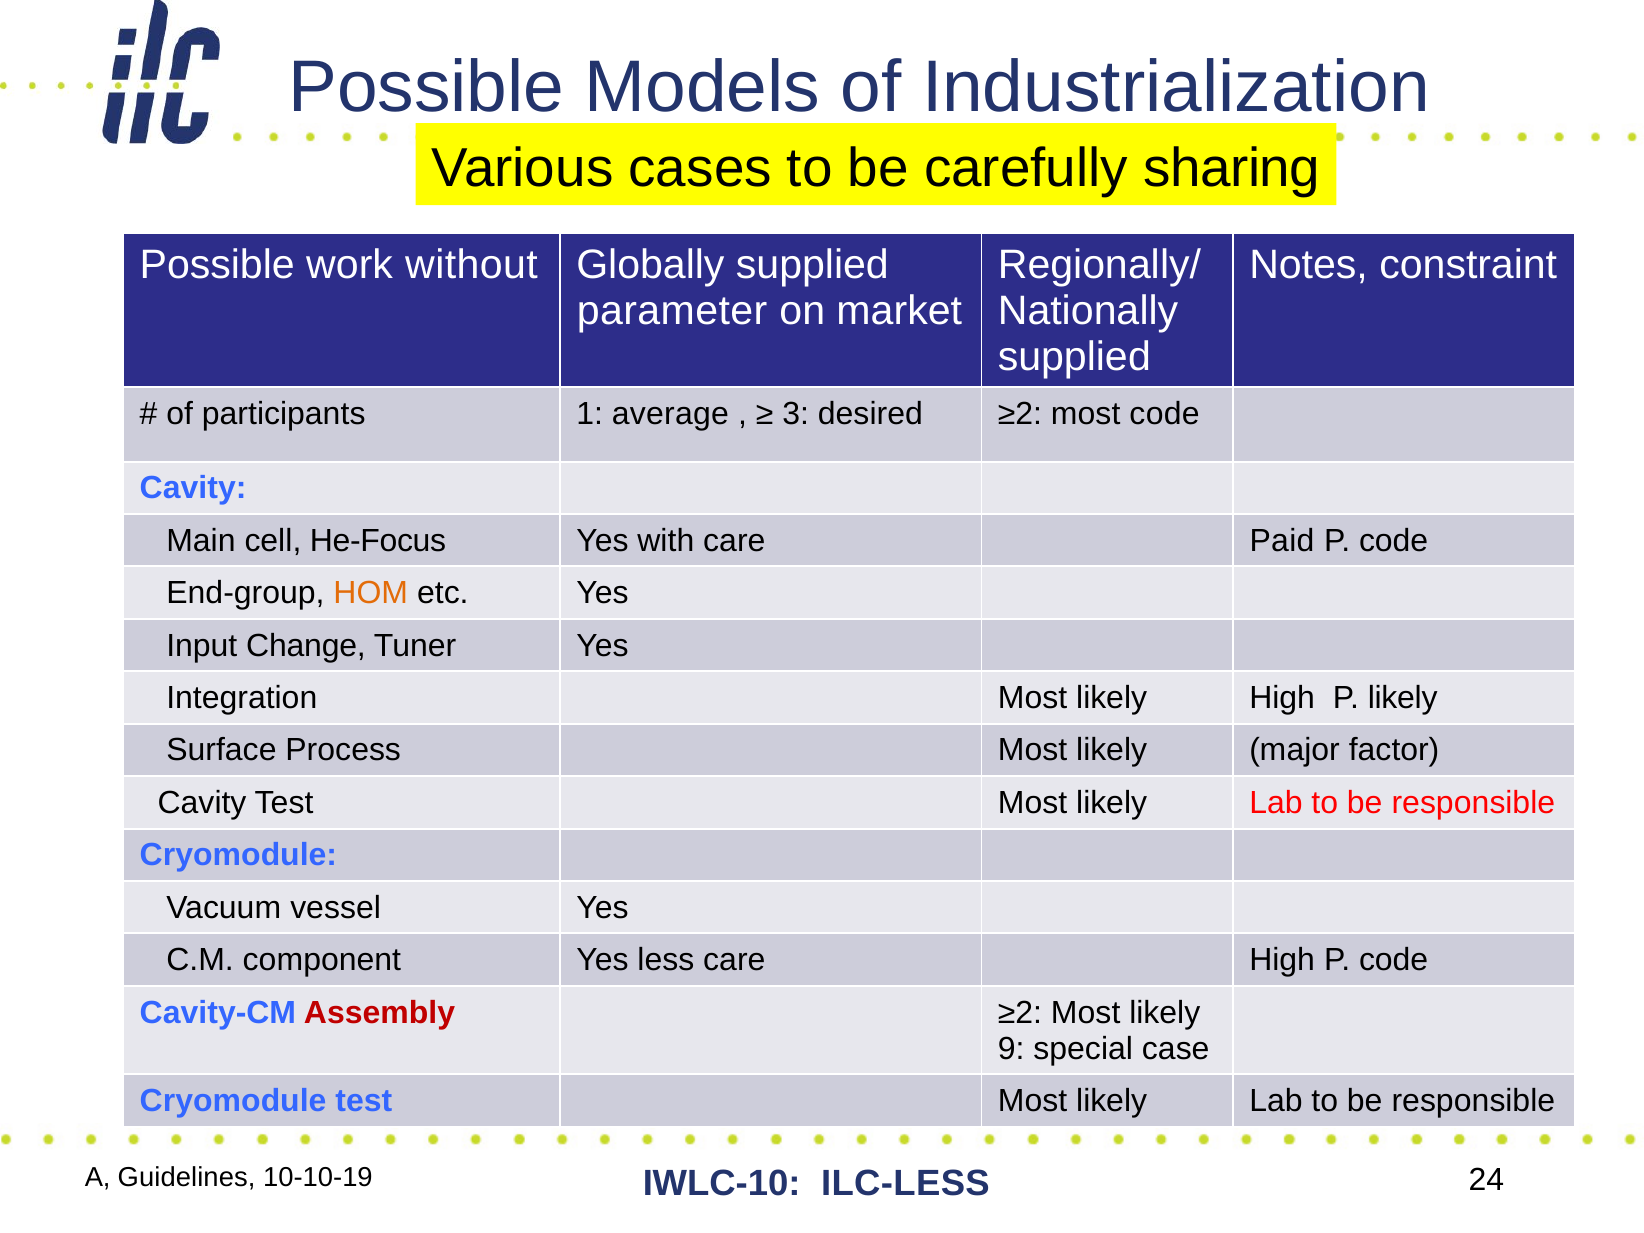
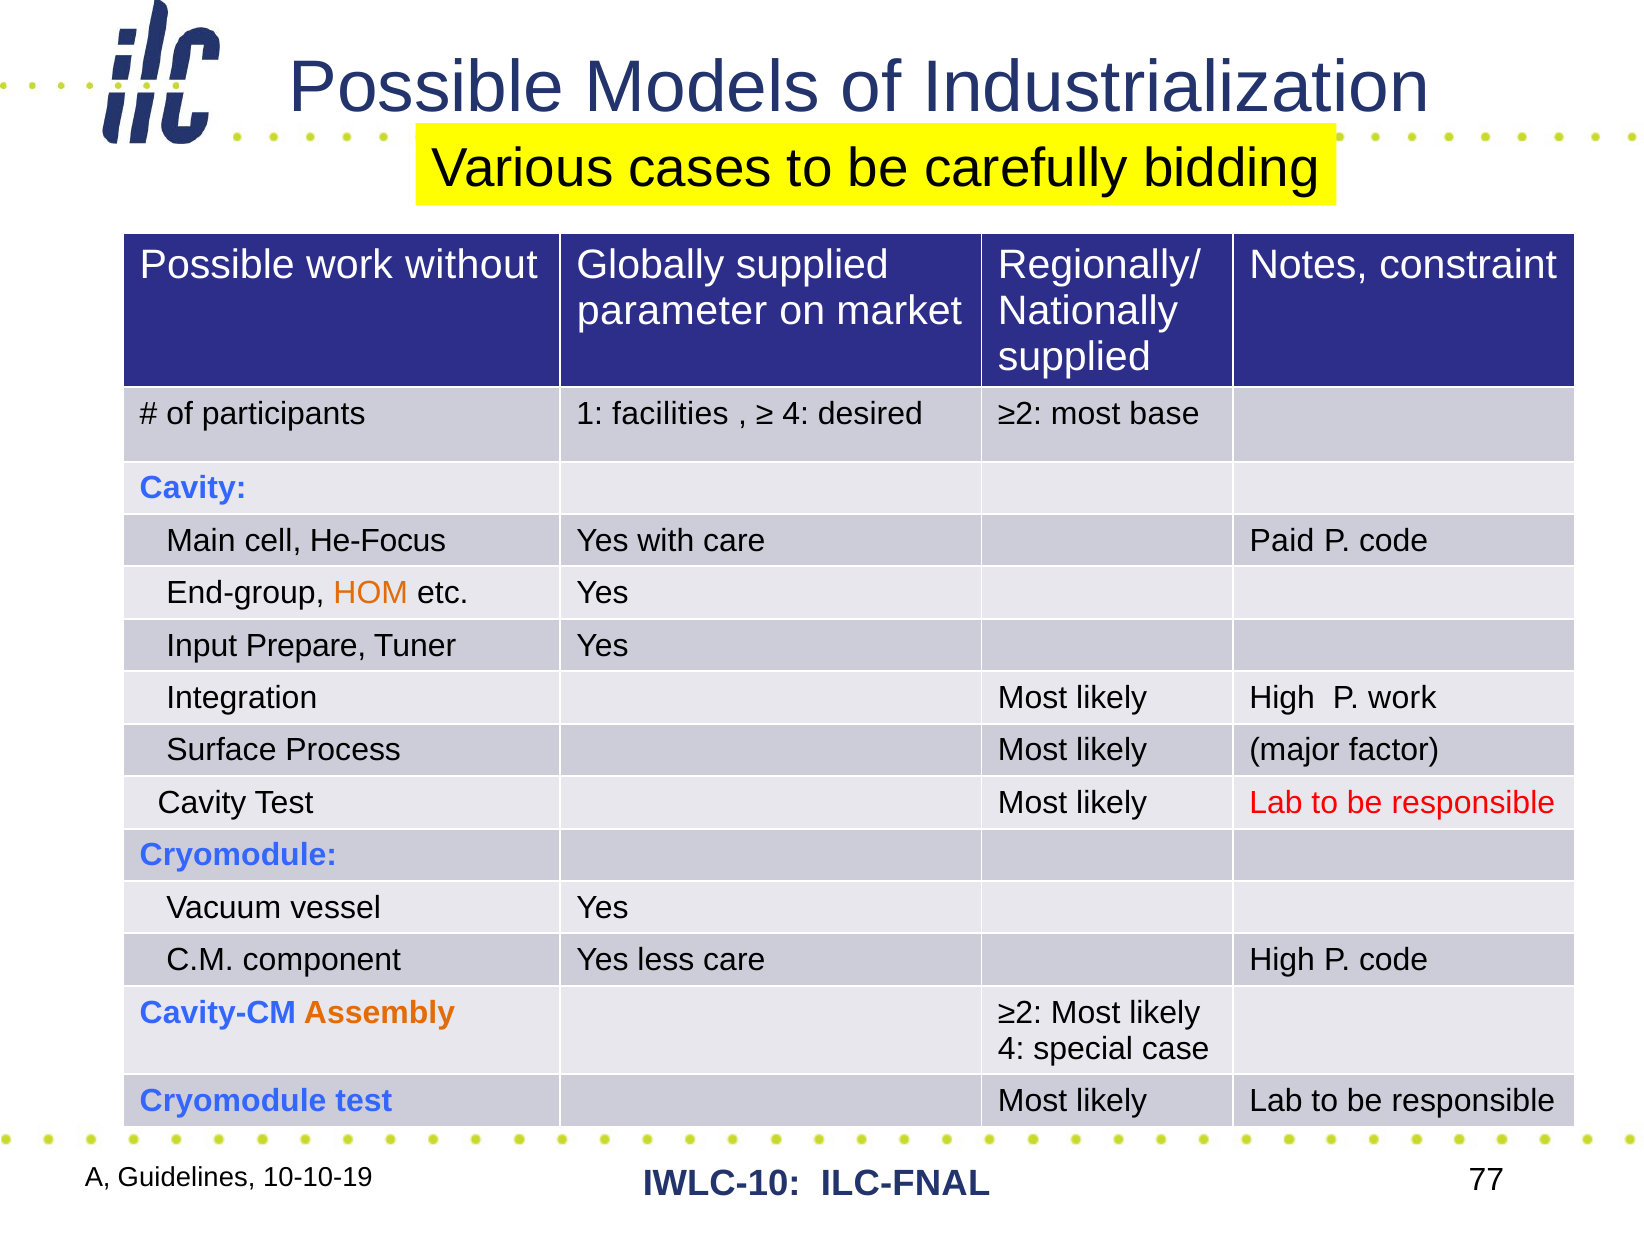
sharing: sharing -> bidding
average: average -> facilities
3 at (796, 414): 3 -> 4
most code: code -> base
Change: Change -> Prepare
P likely: likely -> work
Assembly colour: red -> orange
9 at (1011, 1048): 9 -> 4
24: 24 -> 77
ILC-LESS: ILC-LESS -> ILC-FNAL
